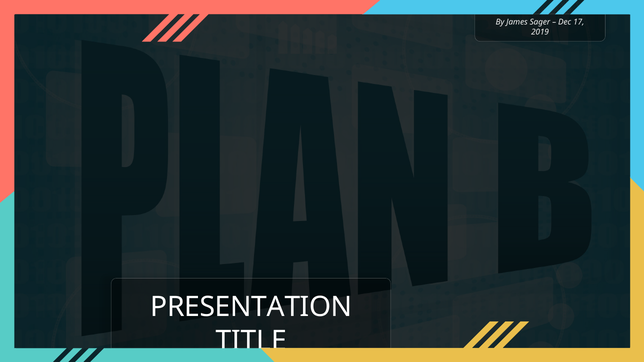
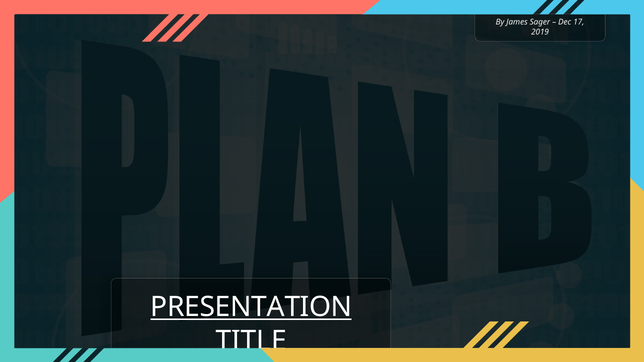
PRESENTATION at (251, 307) underline: none -> present
